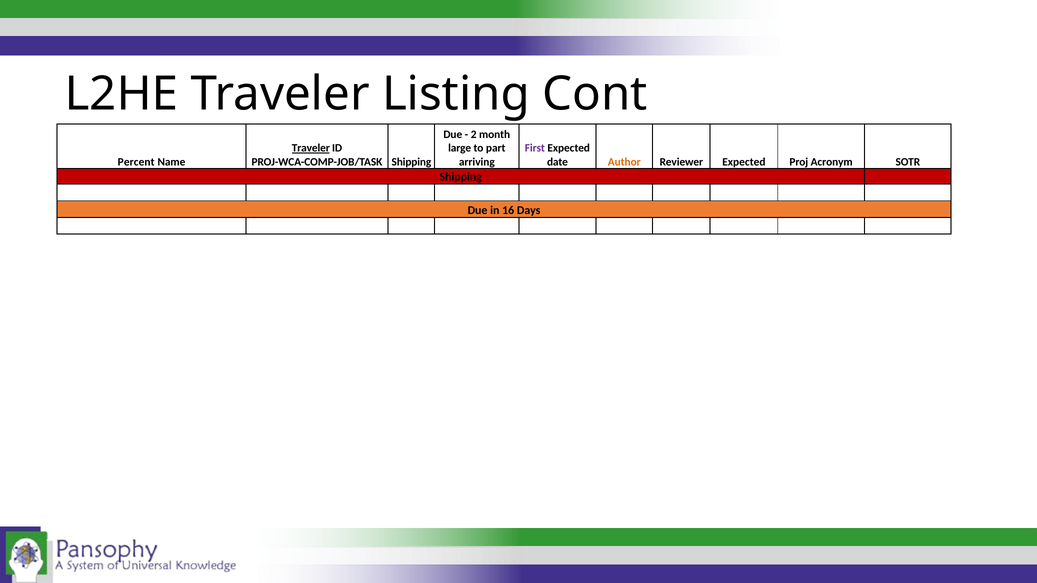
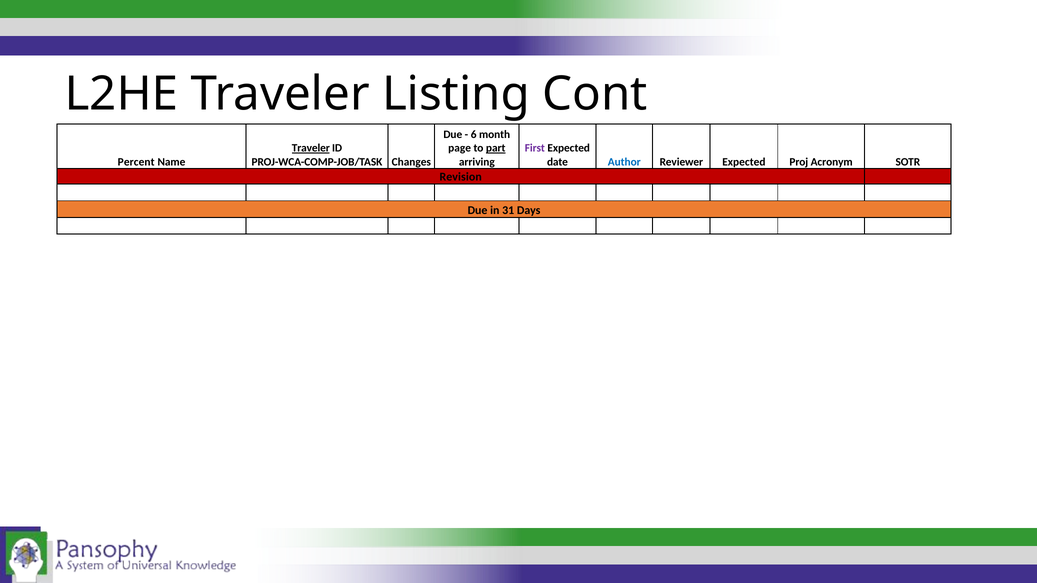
2: 2 -> 6
large: large -> page
part underline: none -> present
PROJ-WCA-COMP-JOB/TASK Shipping: Shipping -> Changes
Author colour: orange -> blue
Shipping at (461, 177): Shipping -> Revision
16: 16 -> 31
